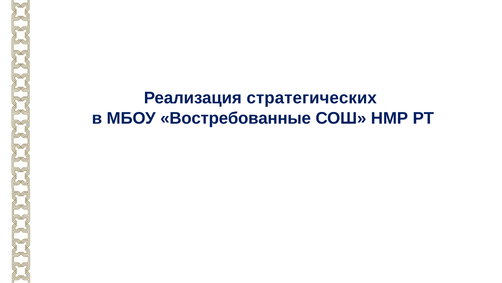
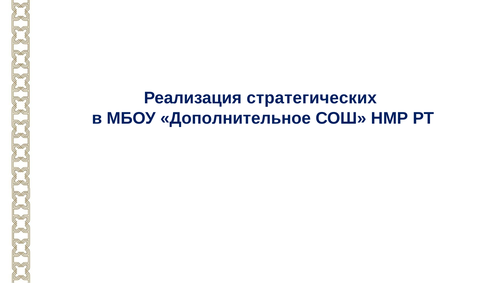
Востребованные: Востребованные -> Дополнительное
